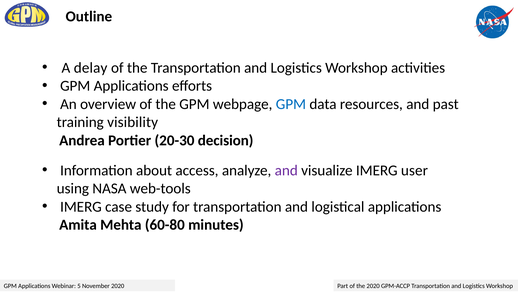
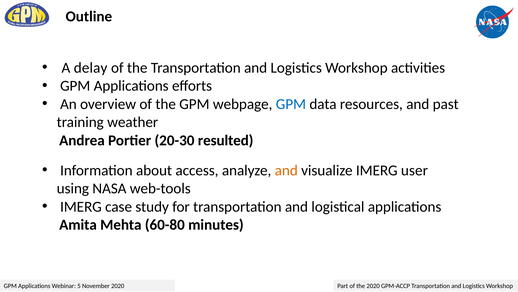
visibility: visibility -> weather
decision: decision -> resulted
and at (286, 170) colour: purple -> orange
